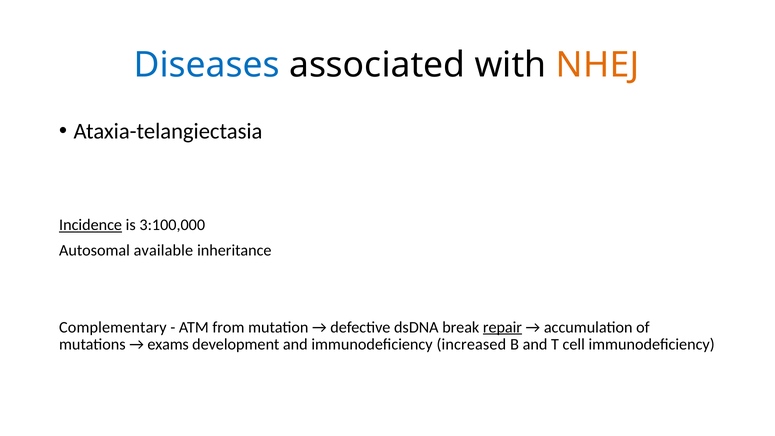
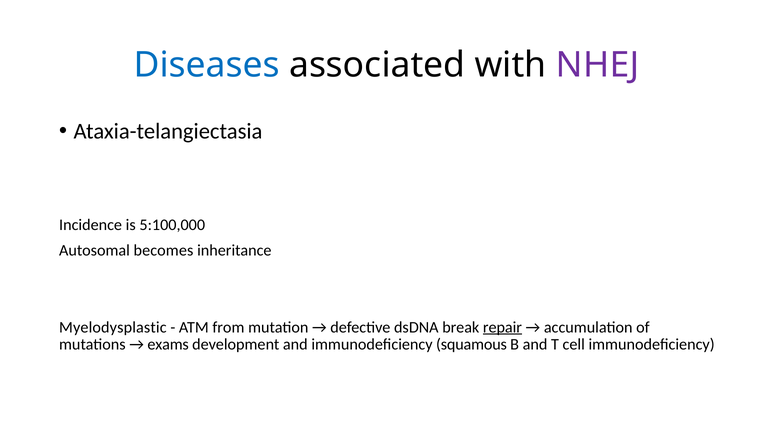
NHEJ colour: orange -> purple
Incidence underline: present -> none
3:100,000: 3:100,000 -> 5:100,000
available: available -> becomes
Complementary: Complementary -> Myelodysplastic
increased: increased -> squamous
